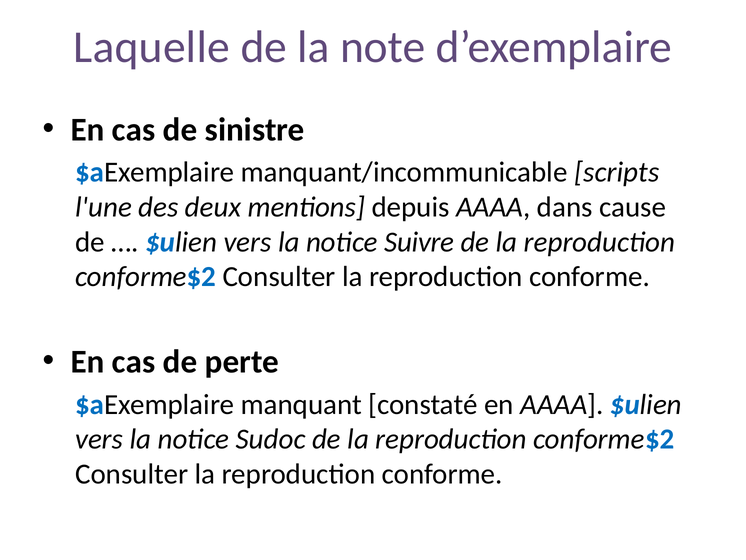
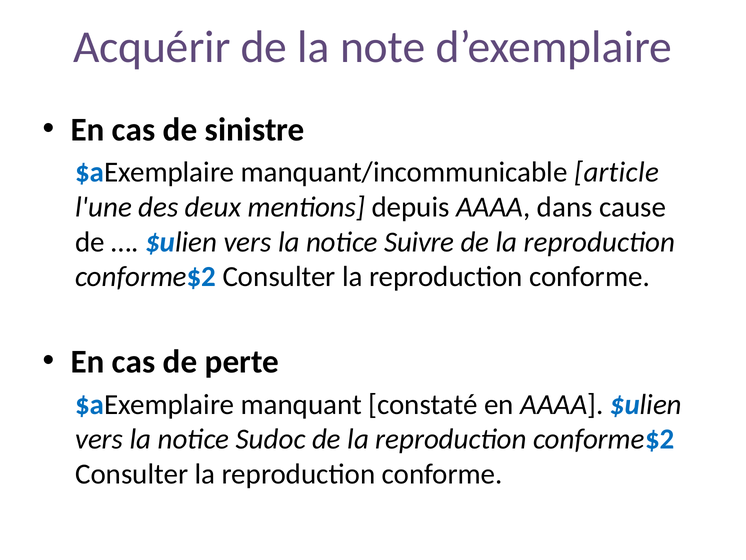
Laquelle: Laquelle -> Acquérir
scripts: scripts -> article
